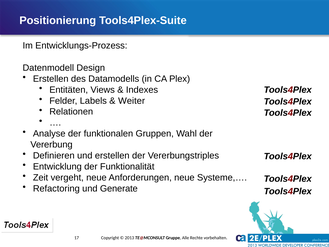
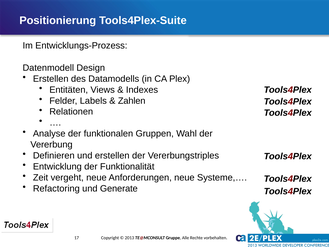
Weiter: Weiter -> Zahlen
